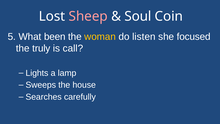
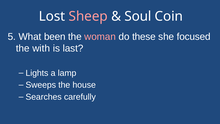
woman colour: yellow -> pink
listen: listen -> these
truly: truly -> with
call: call -> last
